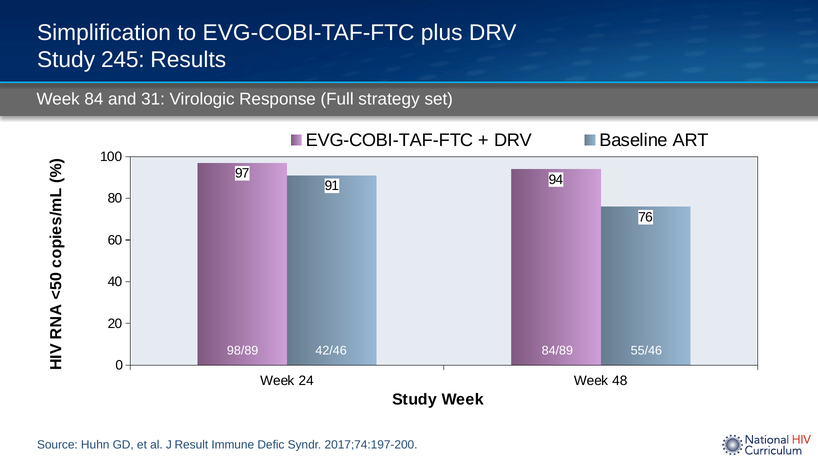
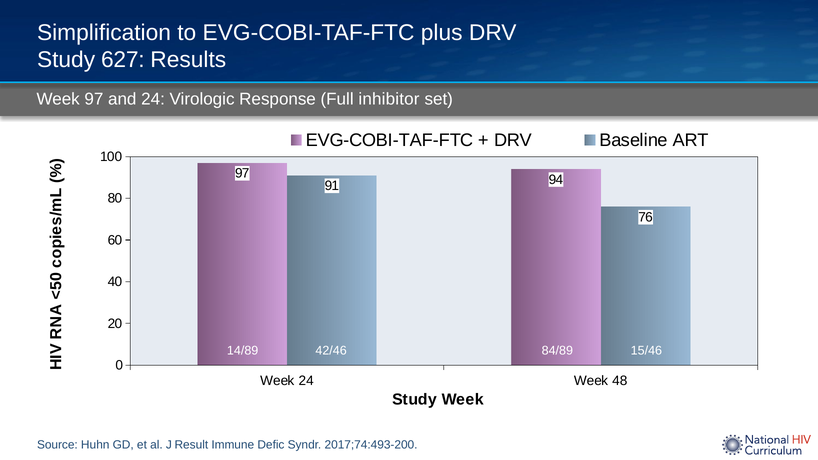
245: 245 -> 627
Week 84: 84 -> 97
and 31: 31 -> 24
strategy: strategy -> inhibitor
98/89: 98/89 -> 14/89
55/46: 55/46 -> 15/46
2017;74:197-200: 2017;74:197-200 -> 2017;74:493-200
